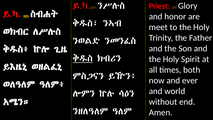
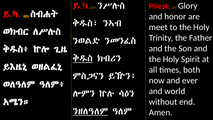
ንዘለዓለም underline: none -> present
